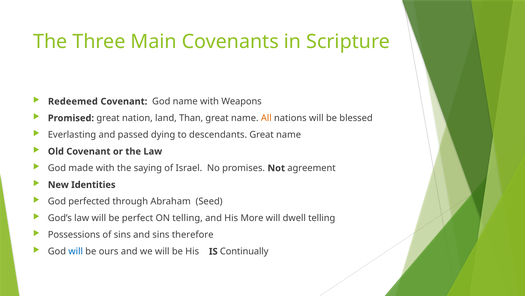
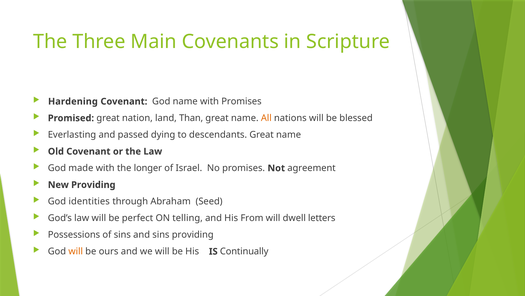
Redeemed: Redeemed -> Hardening
with Weapons: Weapons -> Promises
saying: saying -> longer
New Identities: Identities -> Providing
perfected: perfected -> identities
More: More -> From
dwell telling: telling -> letters
sins therefore: therefore -> providing
will at (76, 251) colour: blue -> orange
